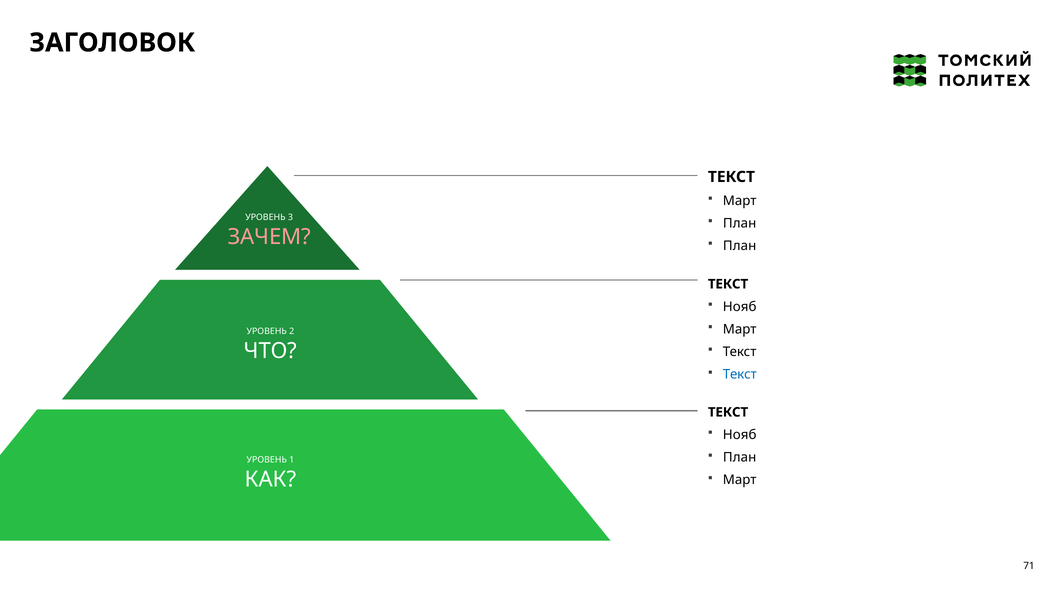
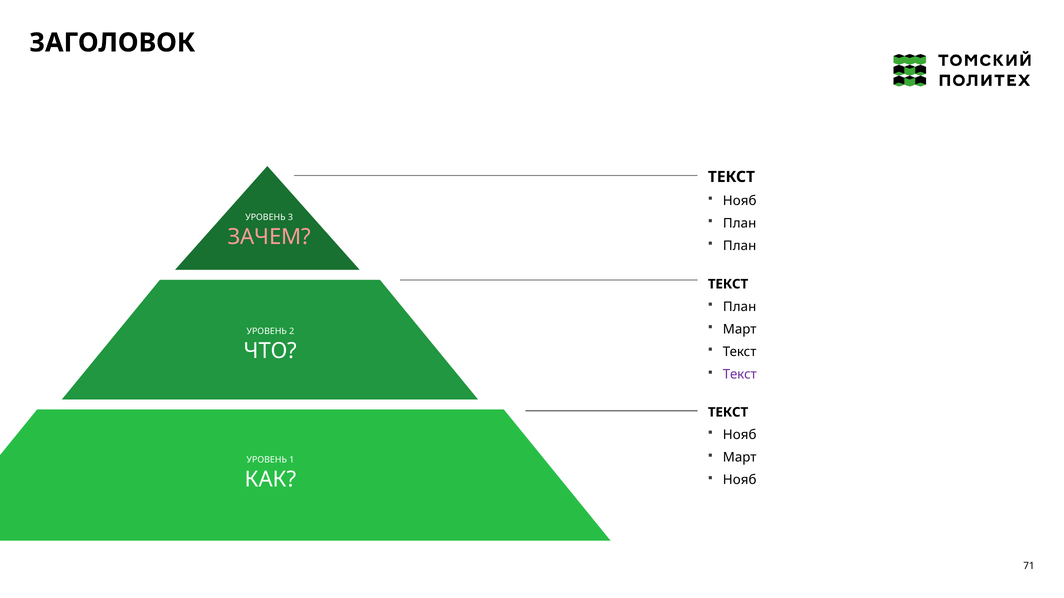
Март at (740, 201): Март -> Нояб
Нояб at (740, 307): Нояб -> План
Текст at (740, 375) colour: blue -> purple
План at (740, 458): План -> Март
Март at (740, 480): Март -> Нояб
